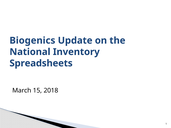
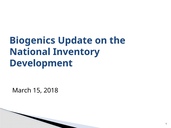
Spreadsheets: Spreadsheets -> Development
